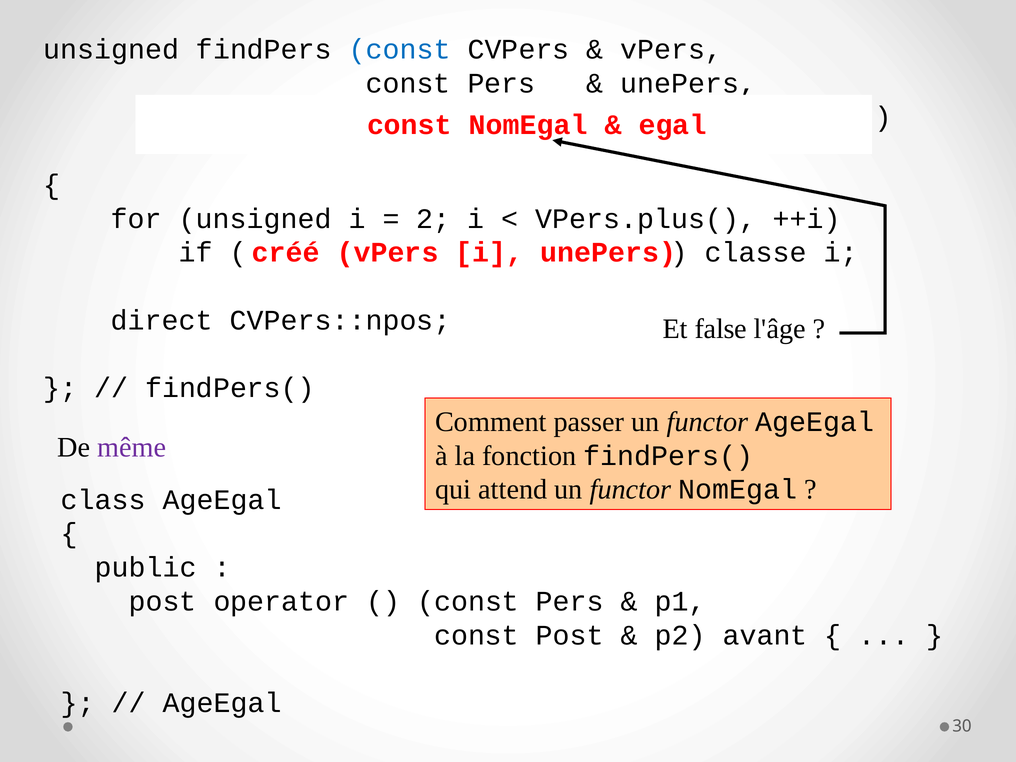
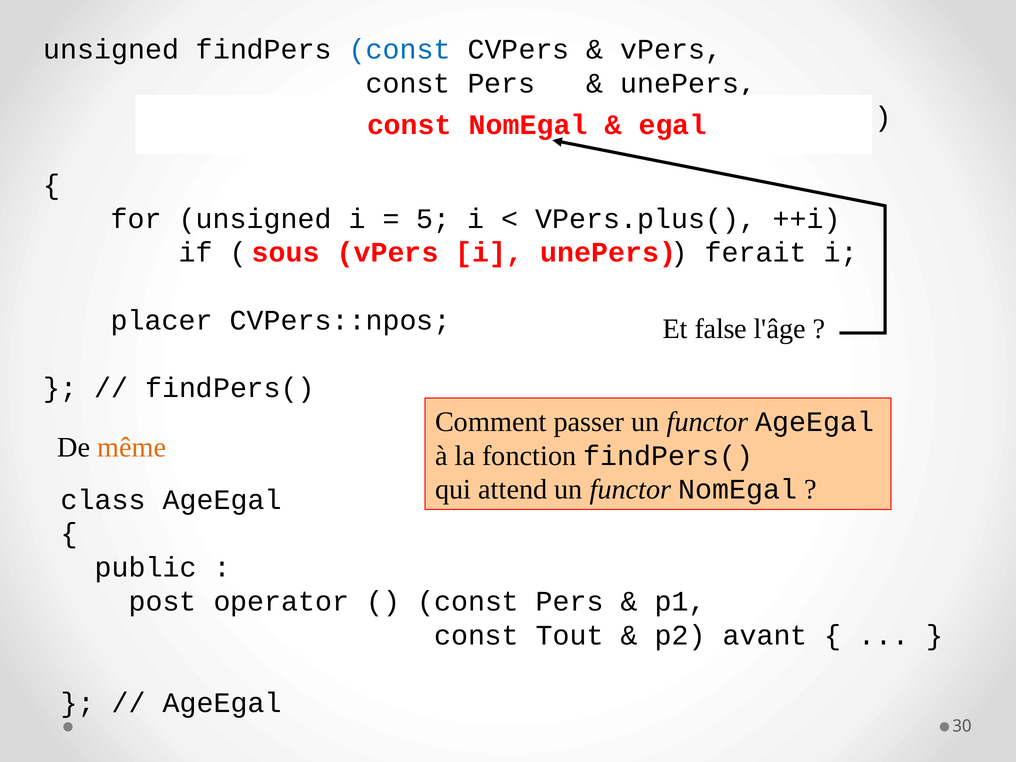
2: 2 -> 5
créé: créé -> sous
classe: classe -> ferait
direct: direct -> placer
même colour: purple -> orange
const Post: Post -> Tout
